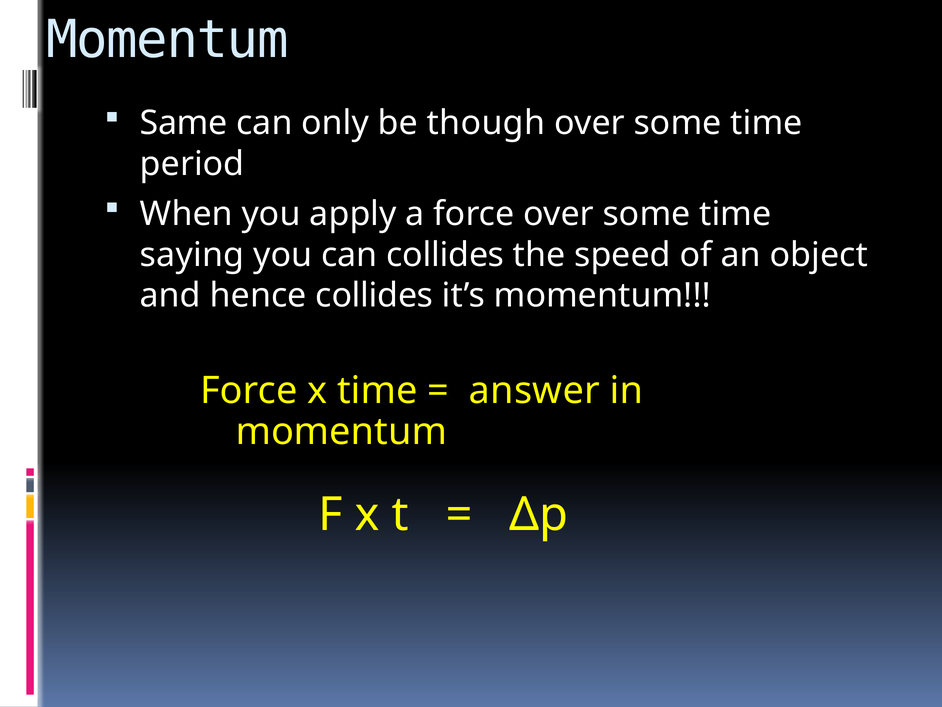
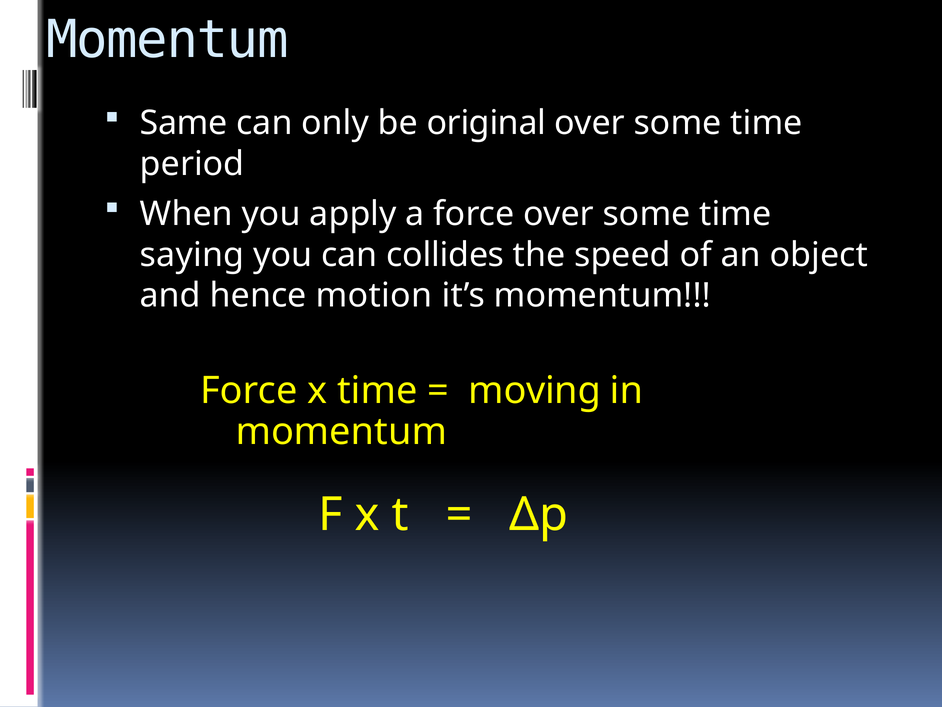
though: though -> original
hence collides: collides -> motion
answer: answer -> moving
